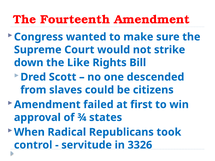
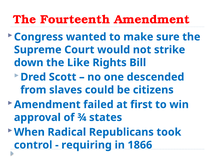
servitude: servitude -> requiring
3326: 3326 -> 1866
